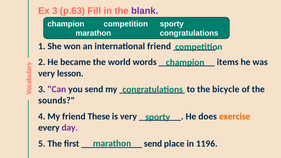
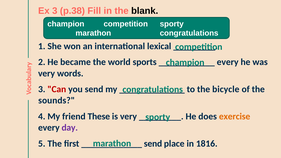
p.63: p.63 -> p.38
blank colour: purple -> black
international friend: friend -> lexical
words: words -> sports
items at (228, 62): items -> every
lesson: lesson -> words
Can colour: purple -> red
1196: 1196 -> 1816
